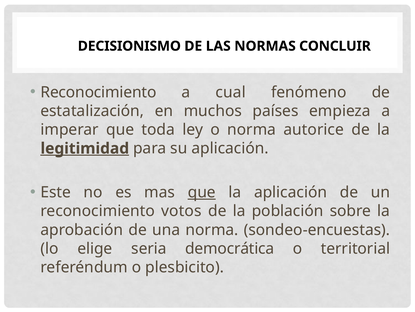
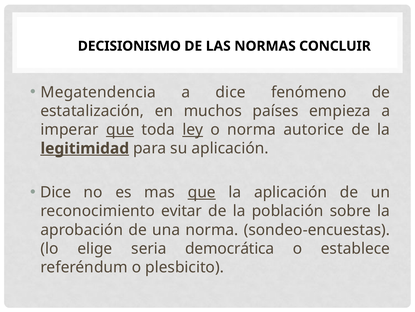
Reconocimiento at (98, 92): Reconocimiento -> Megatendencia
a cual: cual -> dice
que at (120, 129) underline: none -> present
ley underline: none -> present
Este at (56, 192): Este -> Dice
votos: votos -> evitar
territorial: territorial -> establece
